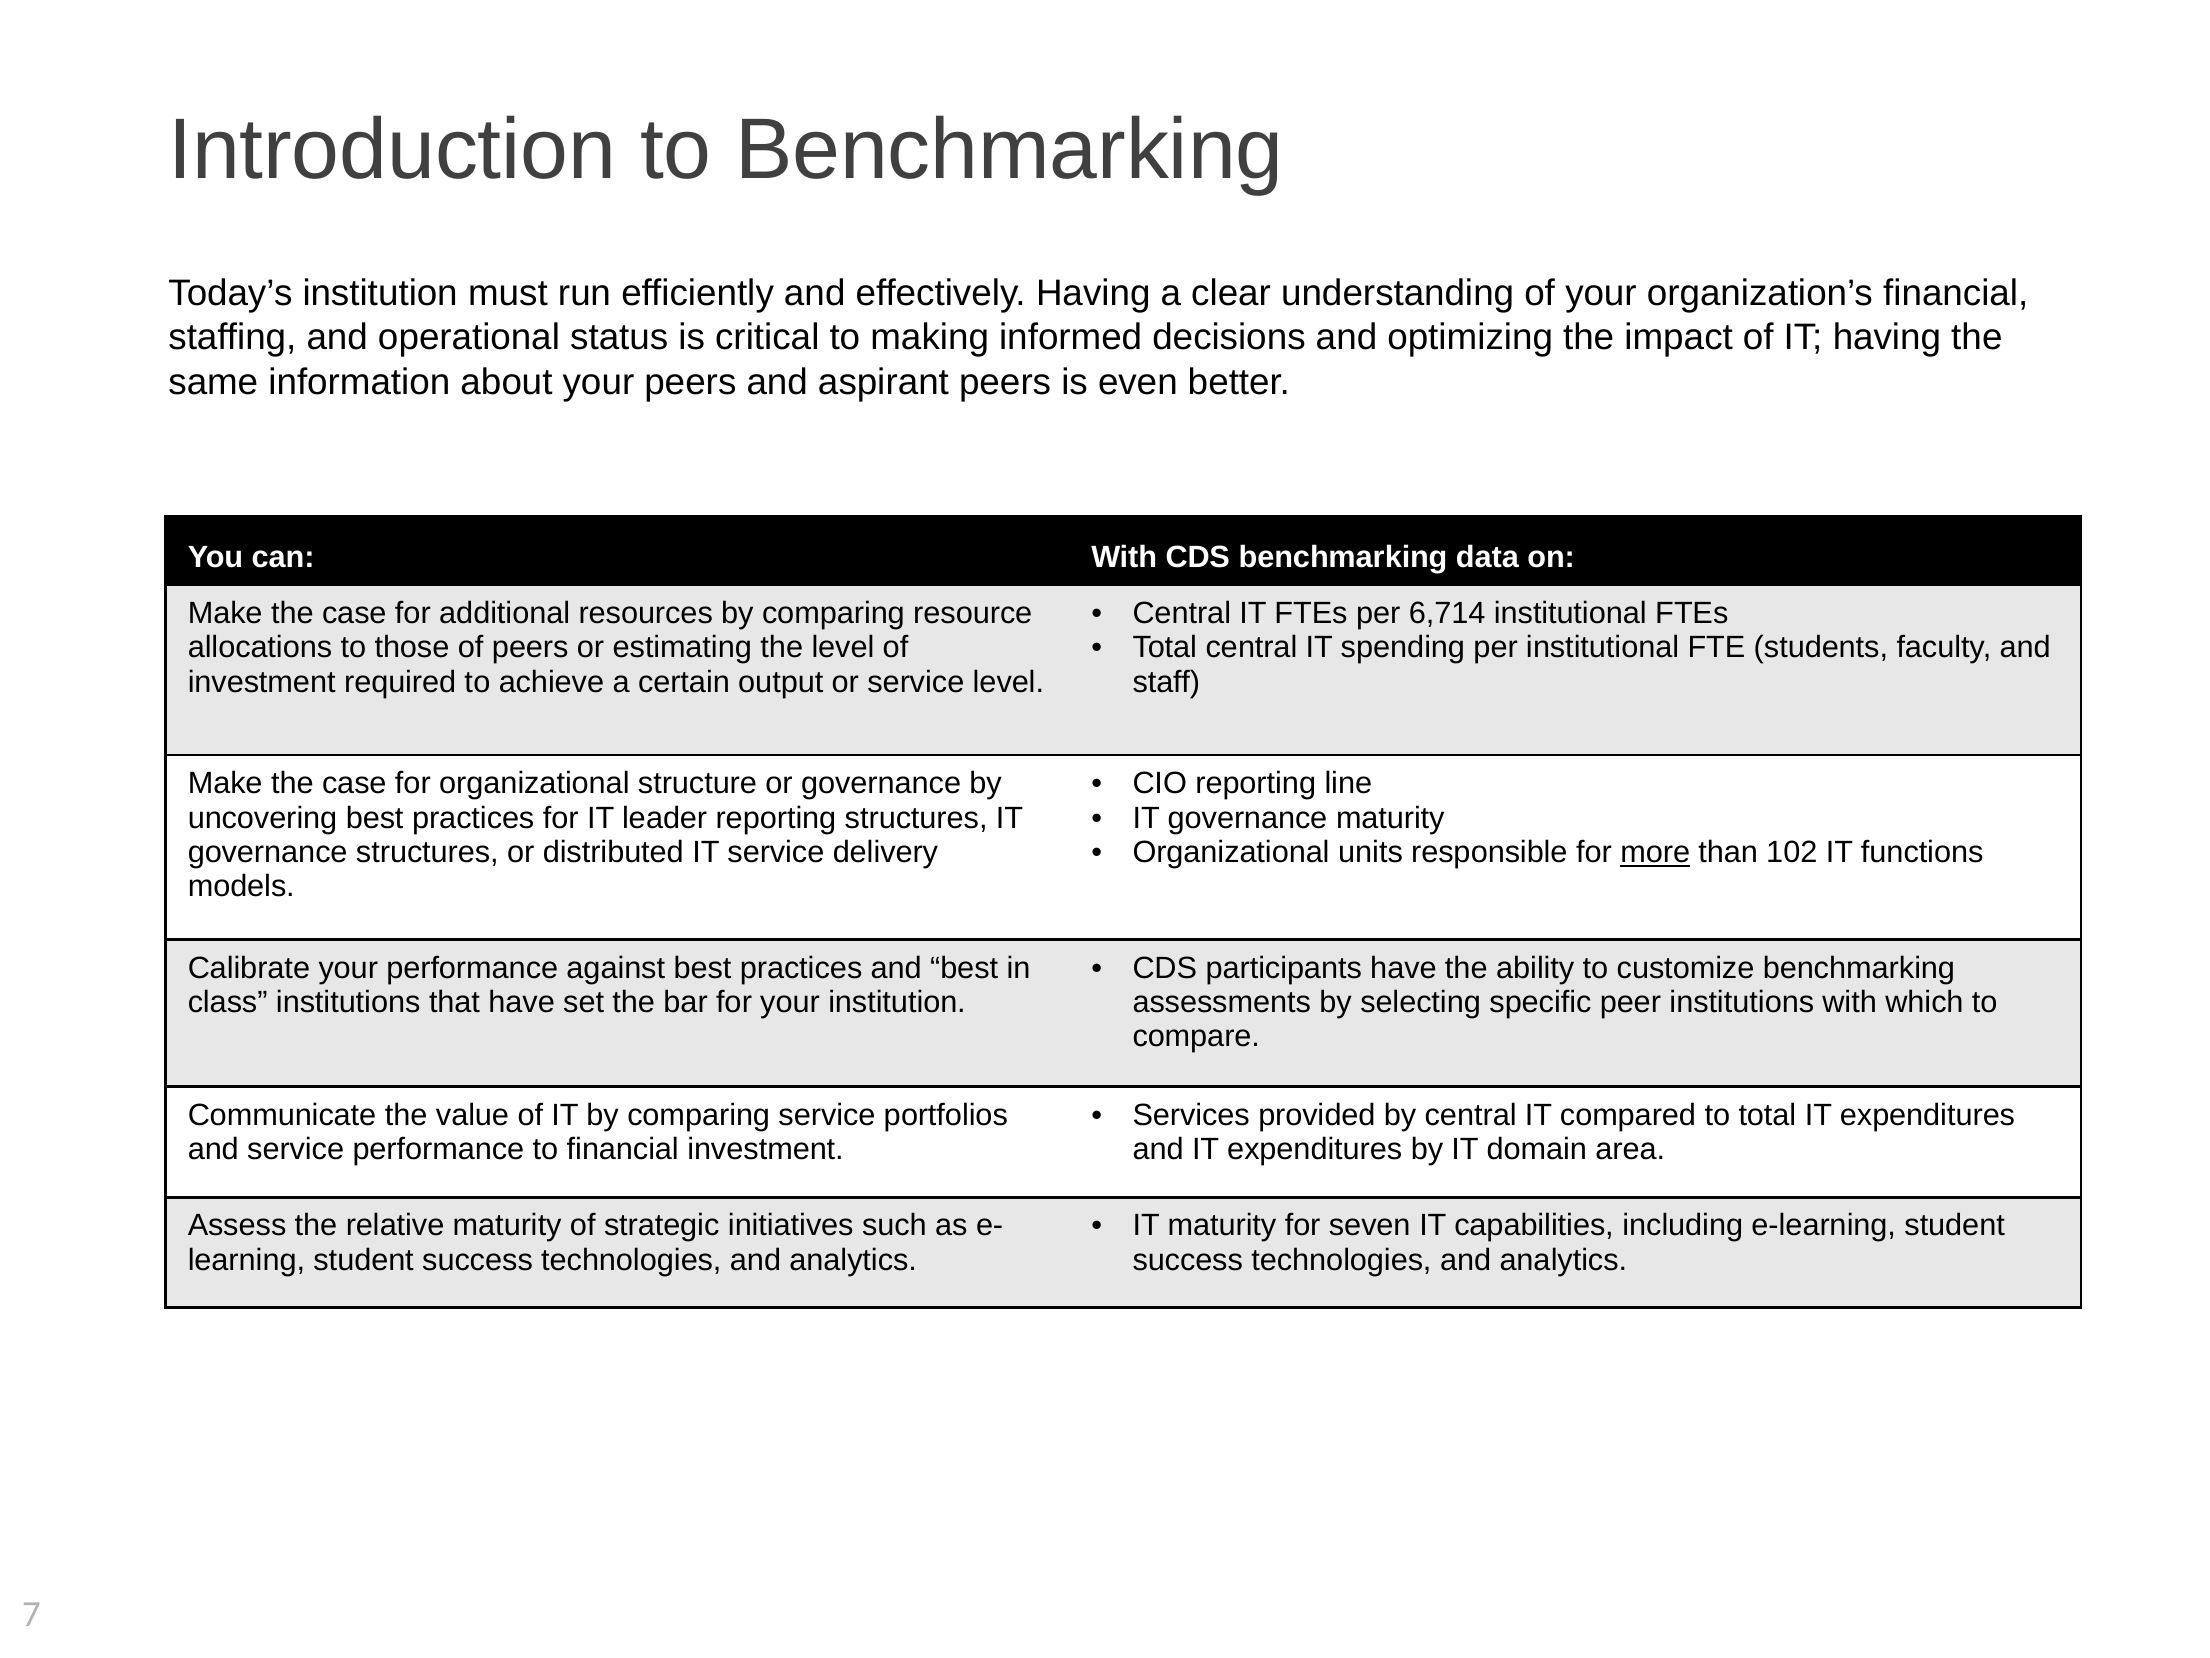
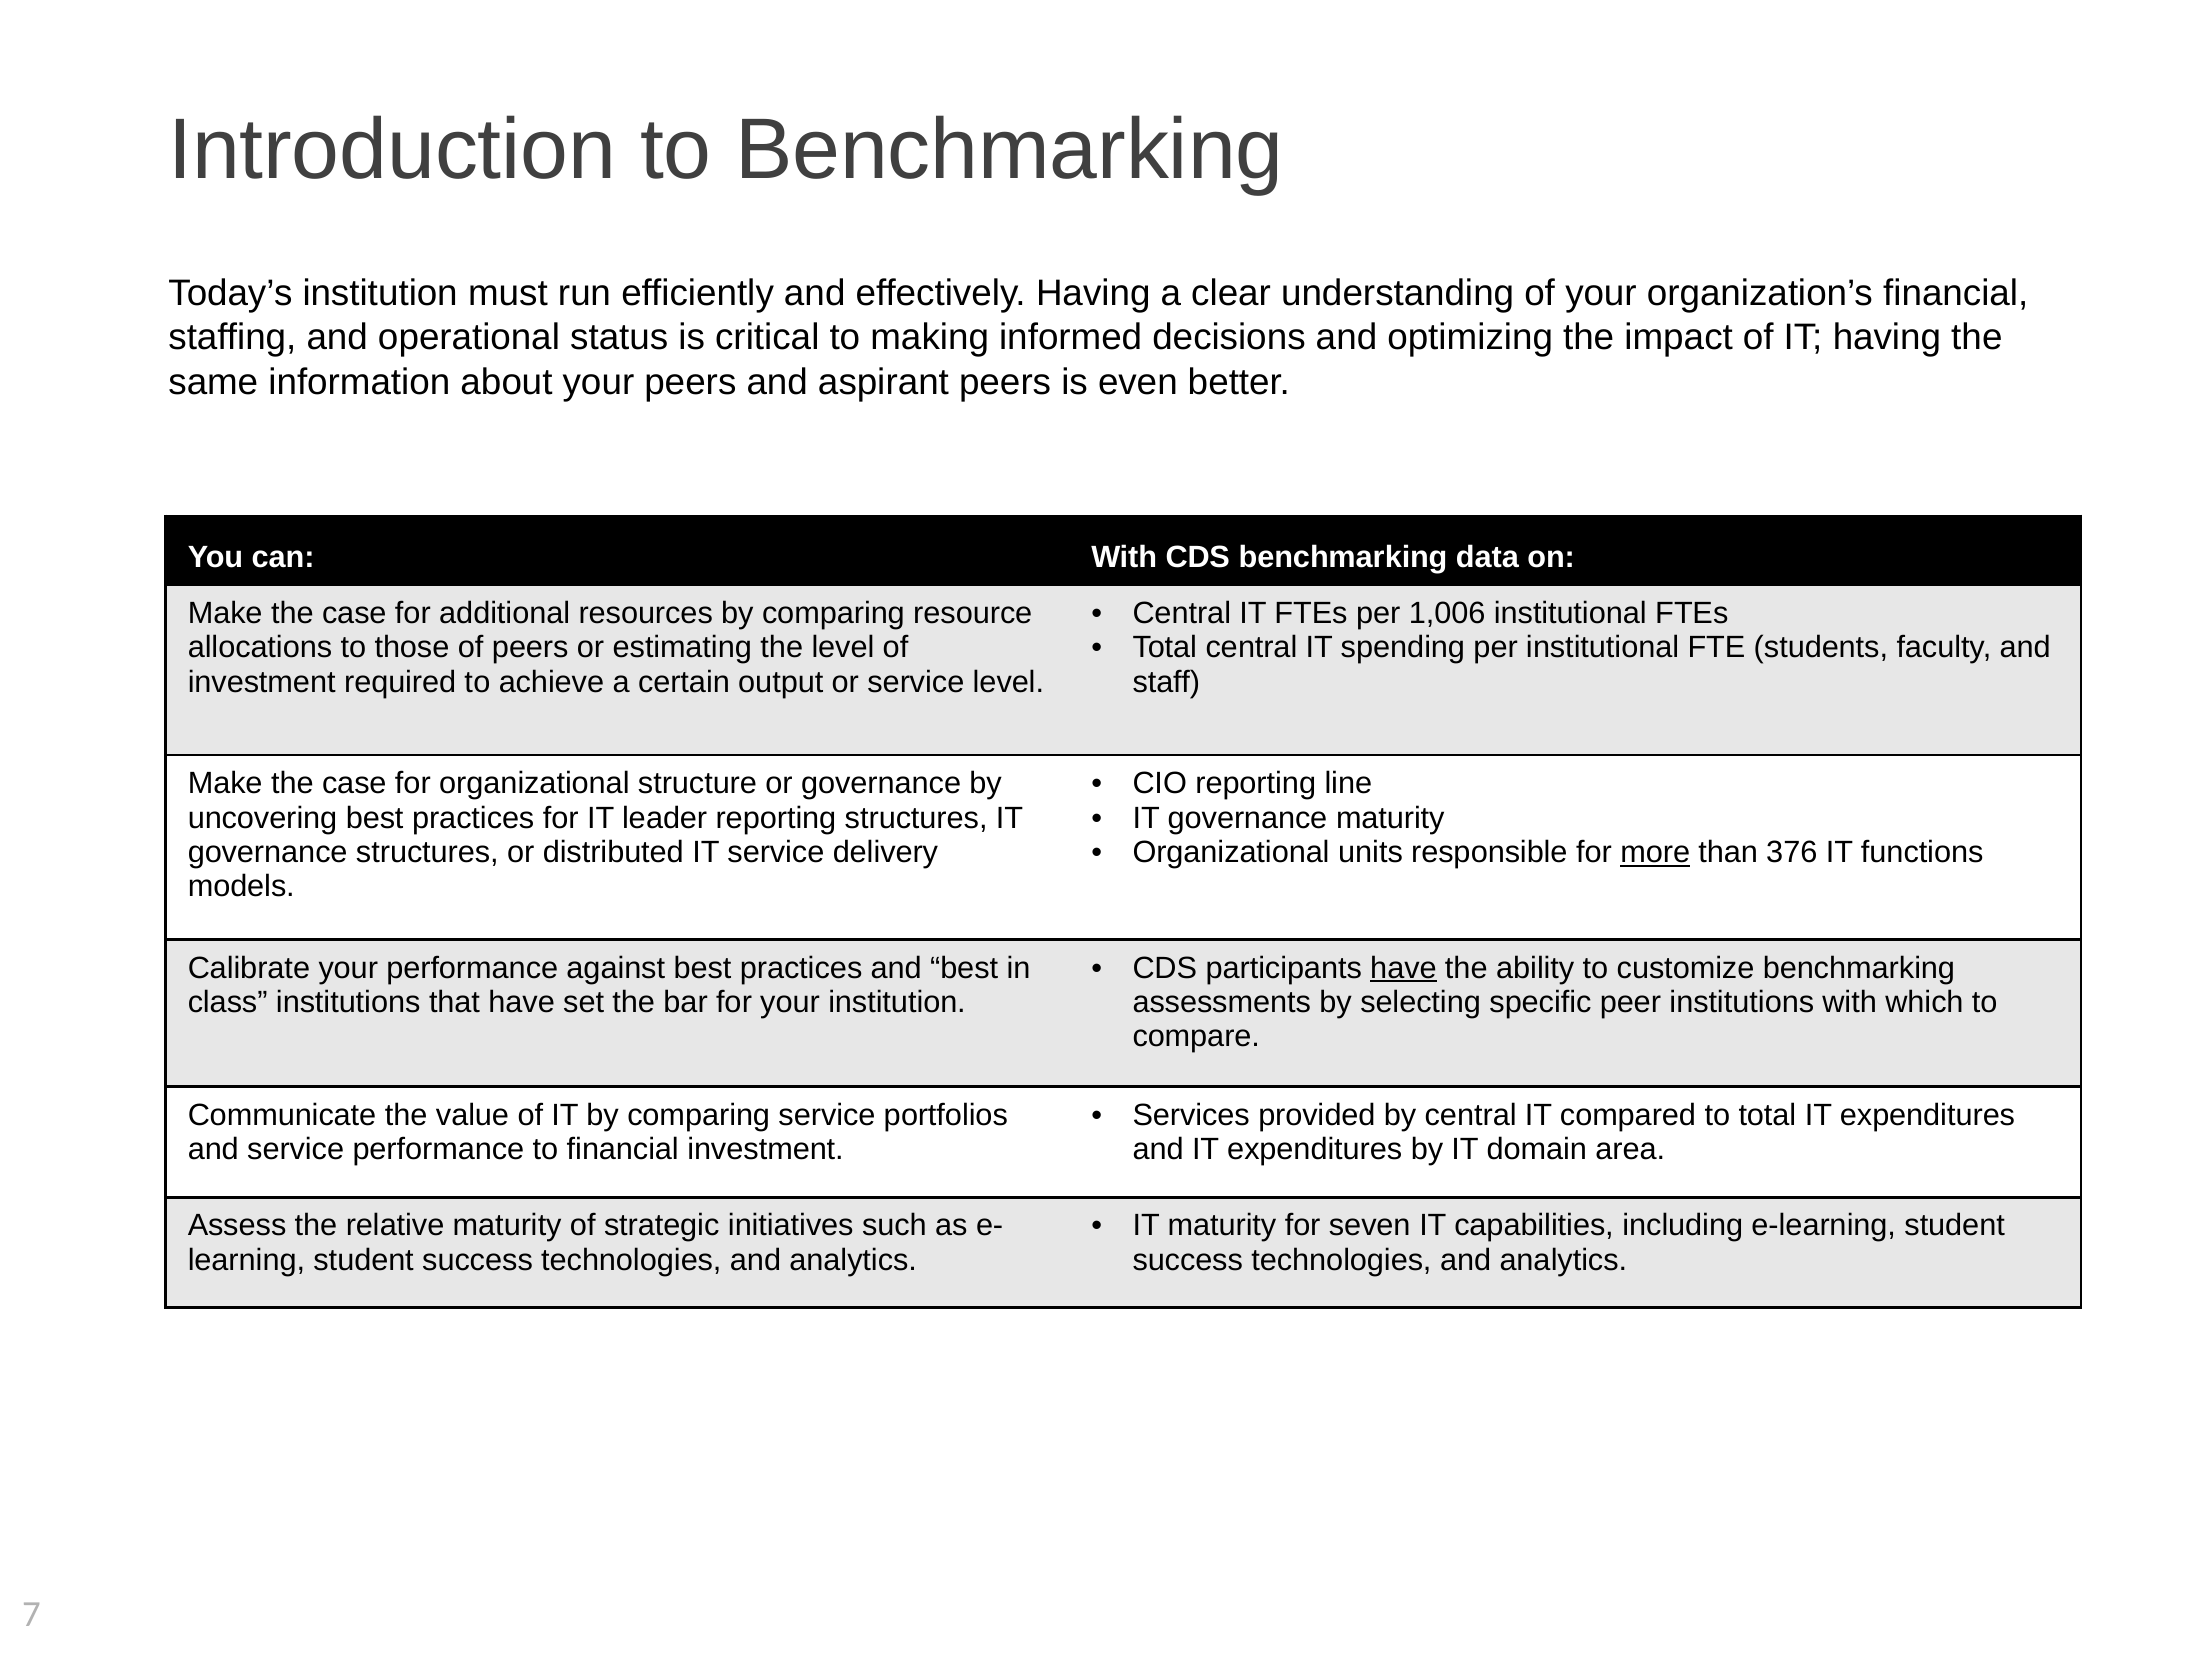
6,714: 6,714 -> 1,006
102: 102 -> 376
have at (1403, 968) underline: none -> present
